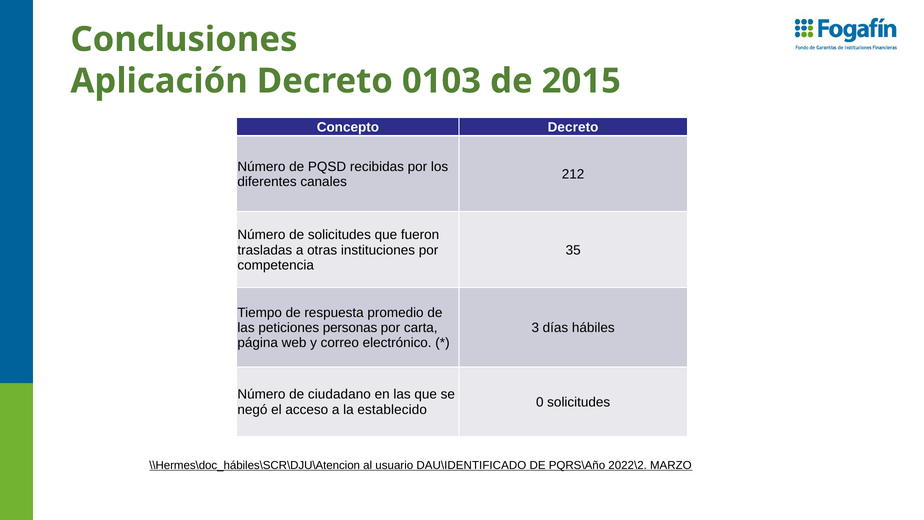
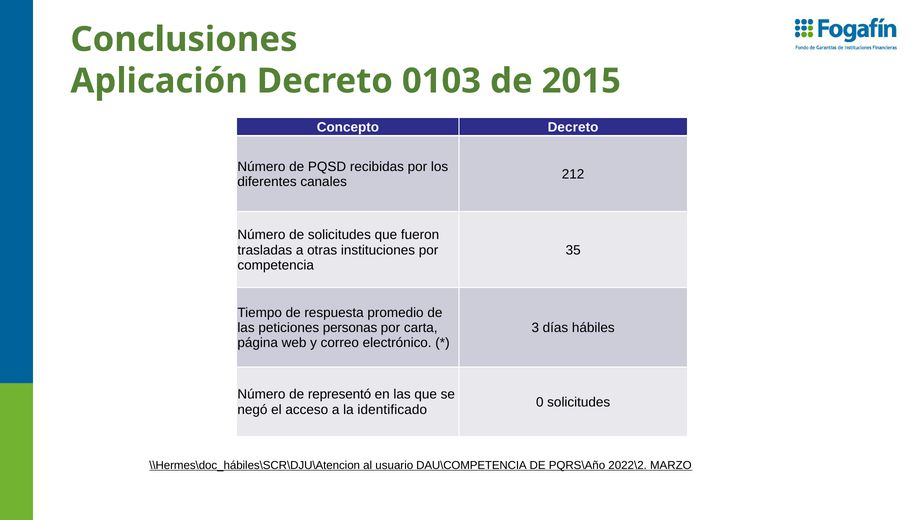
ciudadano: ciudadano -> representó
establecido: establecido -> identificado
DAU\IDENTIFICADO: DAU\IDENTIFICADO -> DAU\COMPETENCIA
